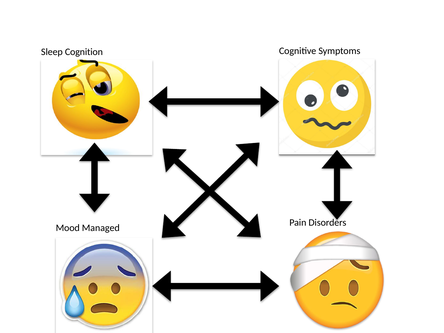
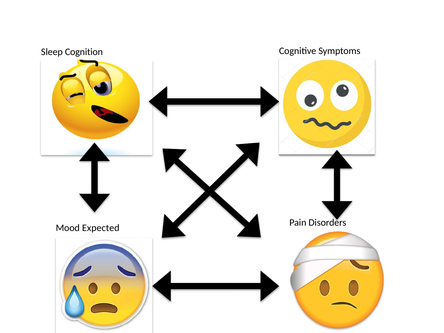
Managed: Managed -> Expected
